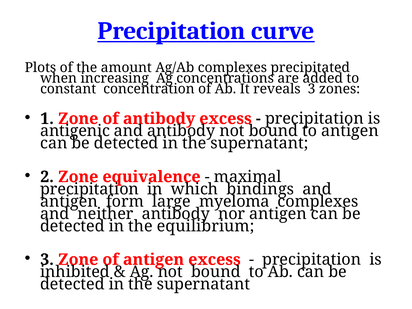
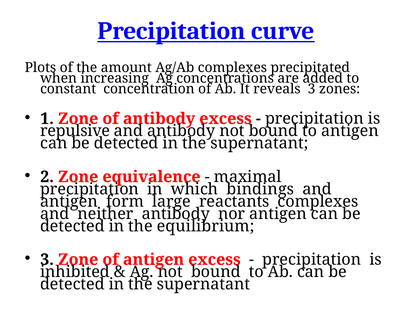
antigenic: antigenic -> repulsive
myeloma: myeloma -> reactants
